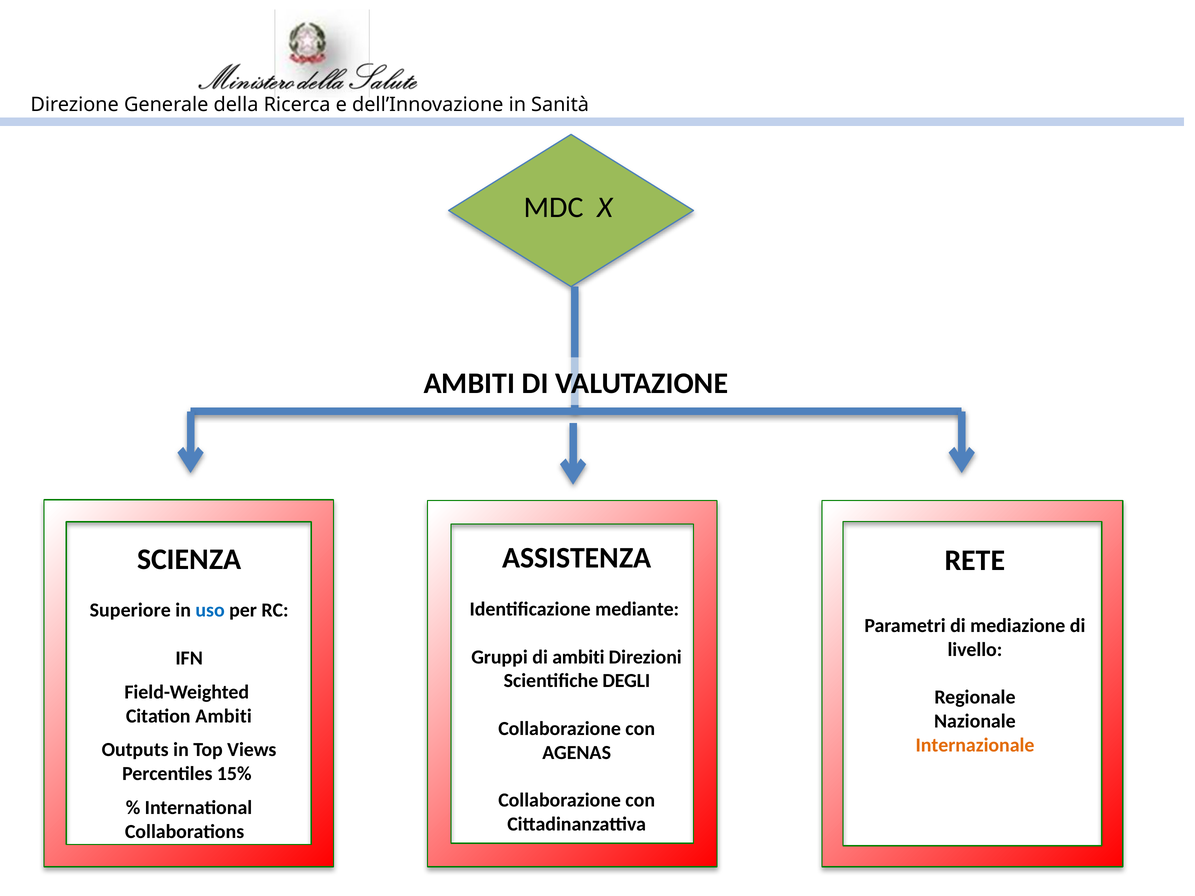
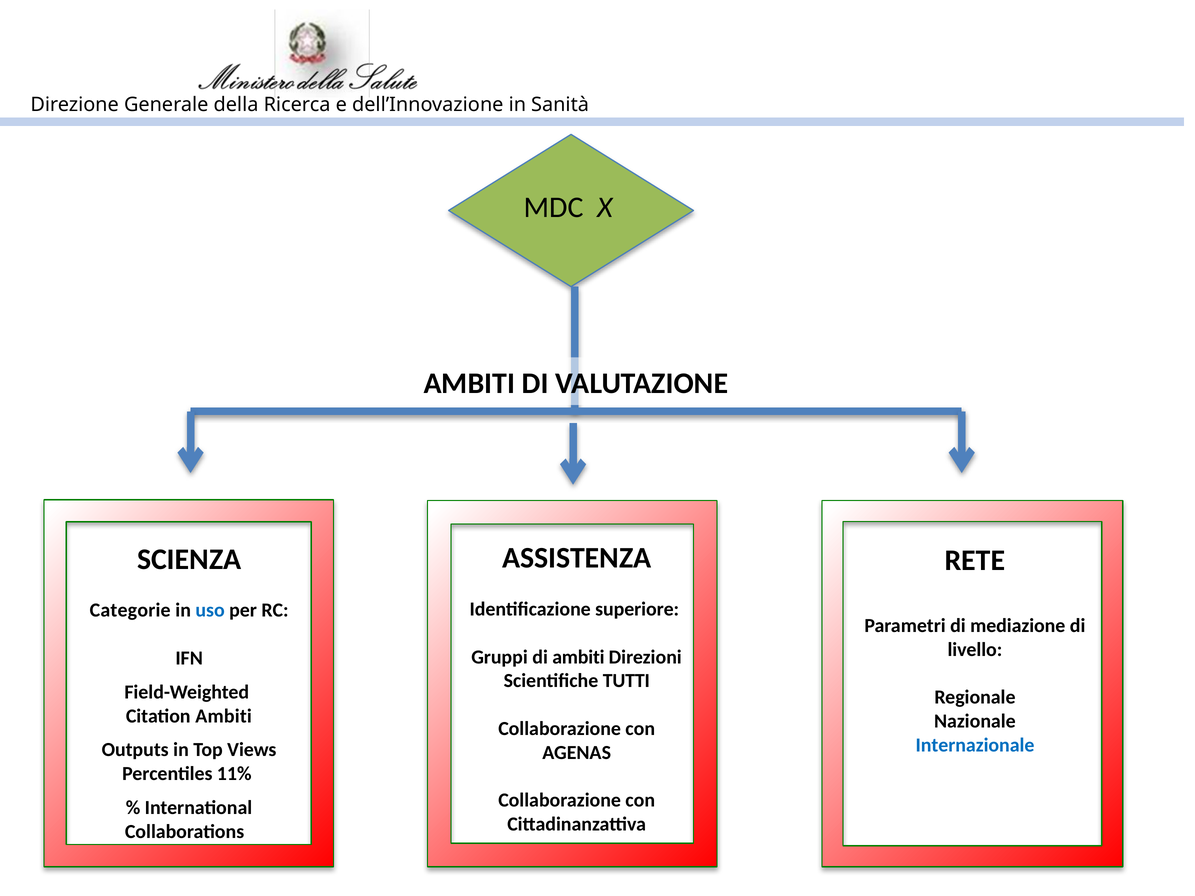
mediante: mediante -> superiore
Superiore: Superiore -> Categorie
DEGLI: DEGLI -> TUTTI
Internazionale colour: orange -> blue
15%: 15% -> 11%
